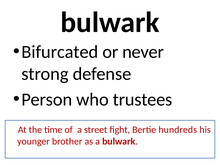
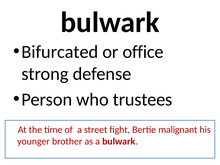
never: never -> office
hundreds: hundreds -> malignant
